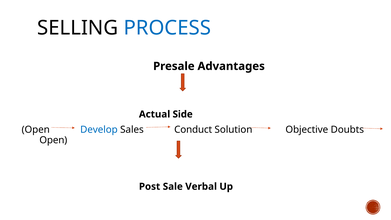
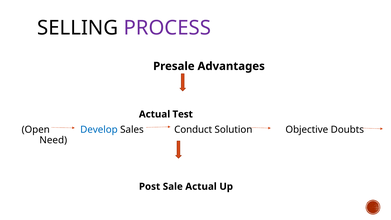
PROCESS colour: blue -> purple
Side: Side -> Test
Open at (53, 140): Open -> Need
Sale Verbal: Verbal -> Actual
